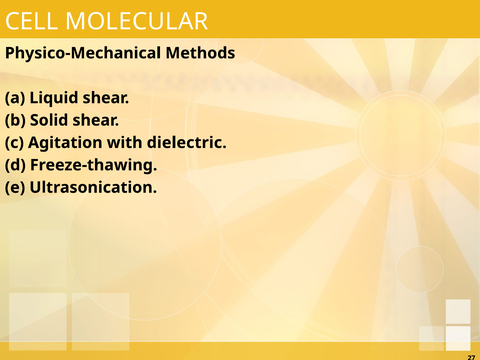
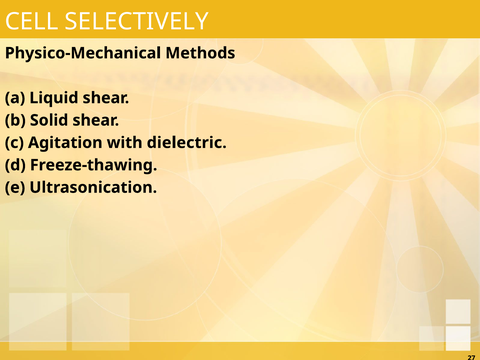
MOLECULAR: MOLECULAR -> SELECTIVELY
